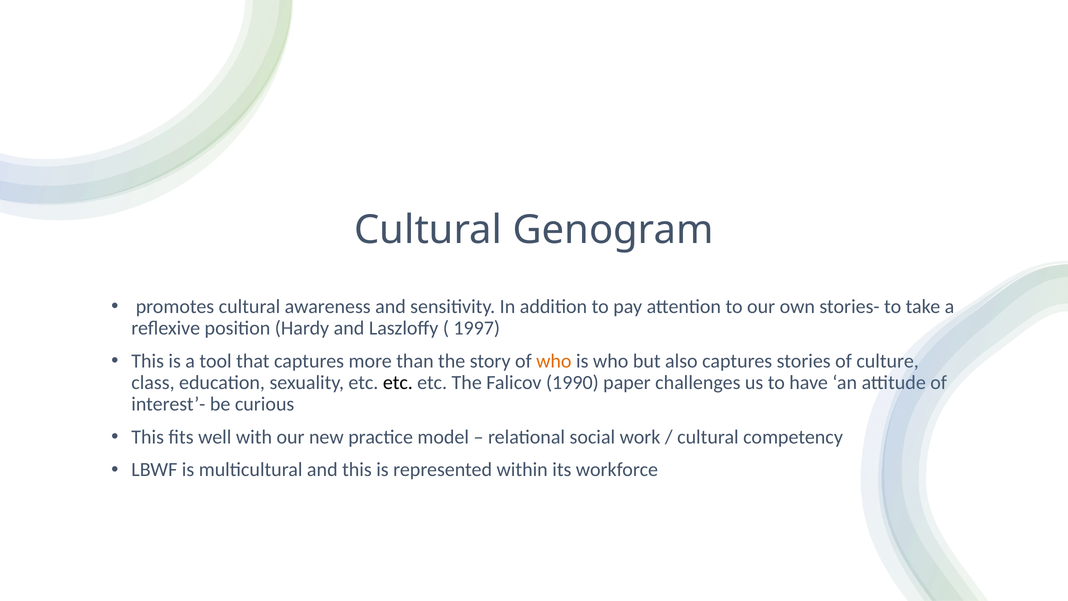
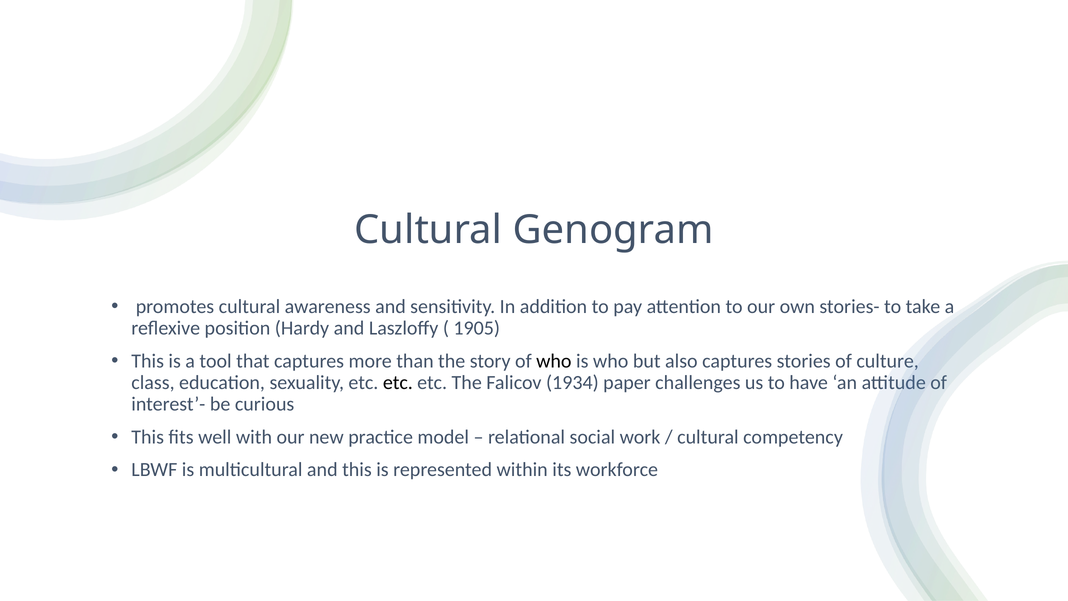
1997: 1997 -> 1905
who at (554, 361) colour: orange -> black
1990: 1990 -> 1934
